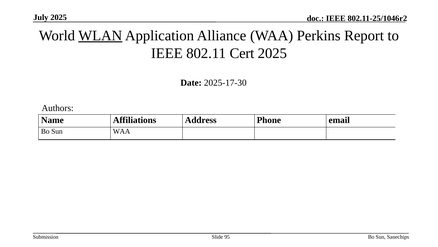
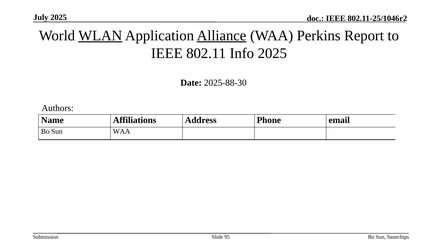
Alliance underline: none -> present
Cert: Cert -> Info
2025-17-30: 2025-17-30 -> 2025-88-30
